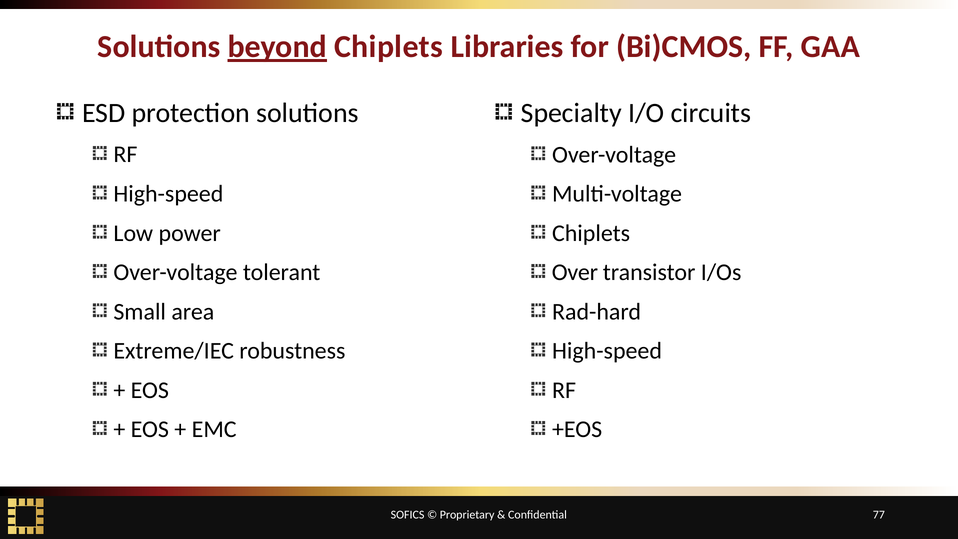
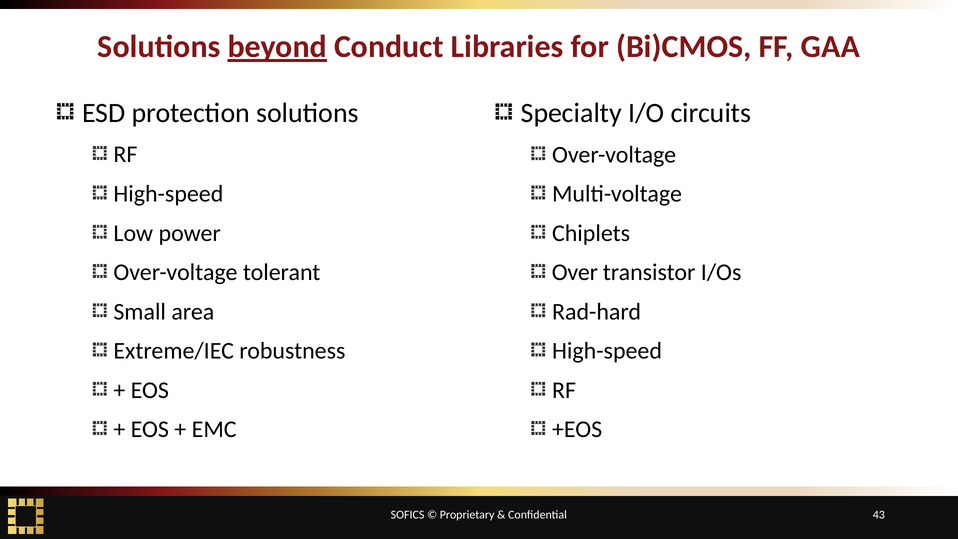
Chiplets at (389, 47): Chiplets -> Conduct
77: 77 -> 43
